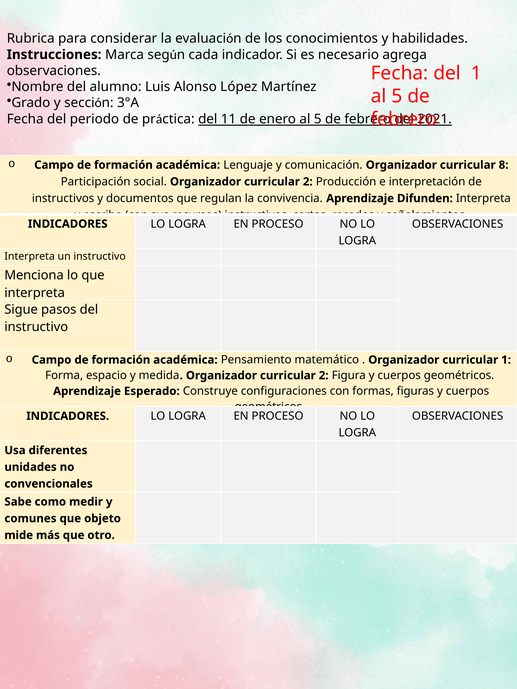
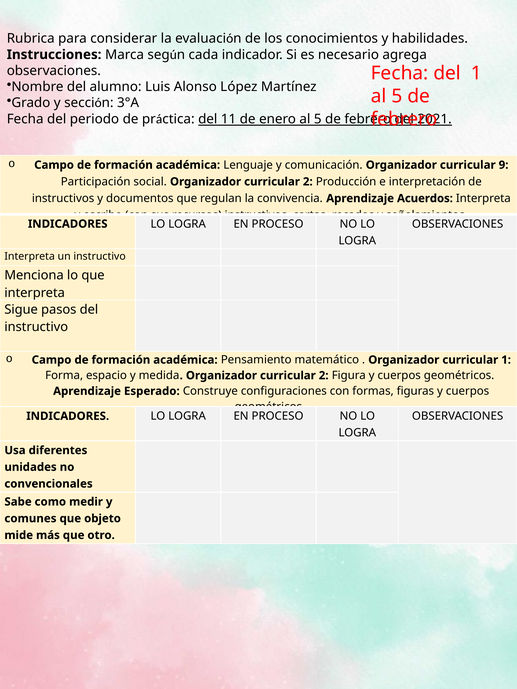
8: 8 -> 9
Difunden: Difunden -> Acuerdos
